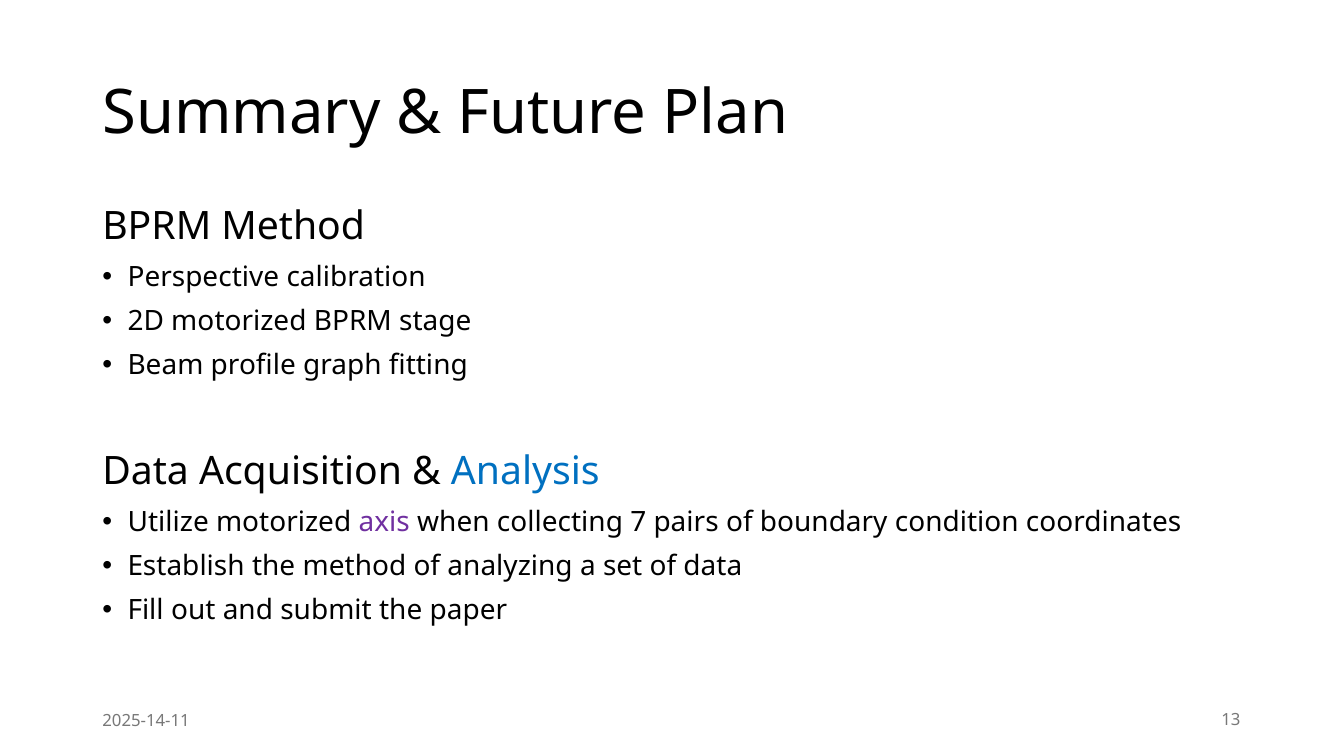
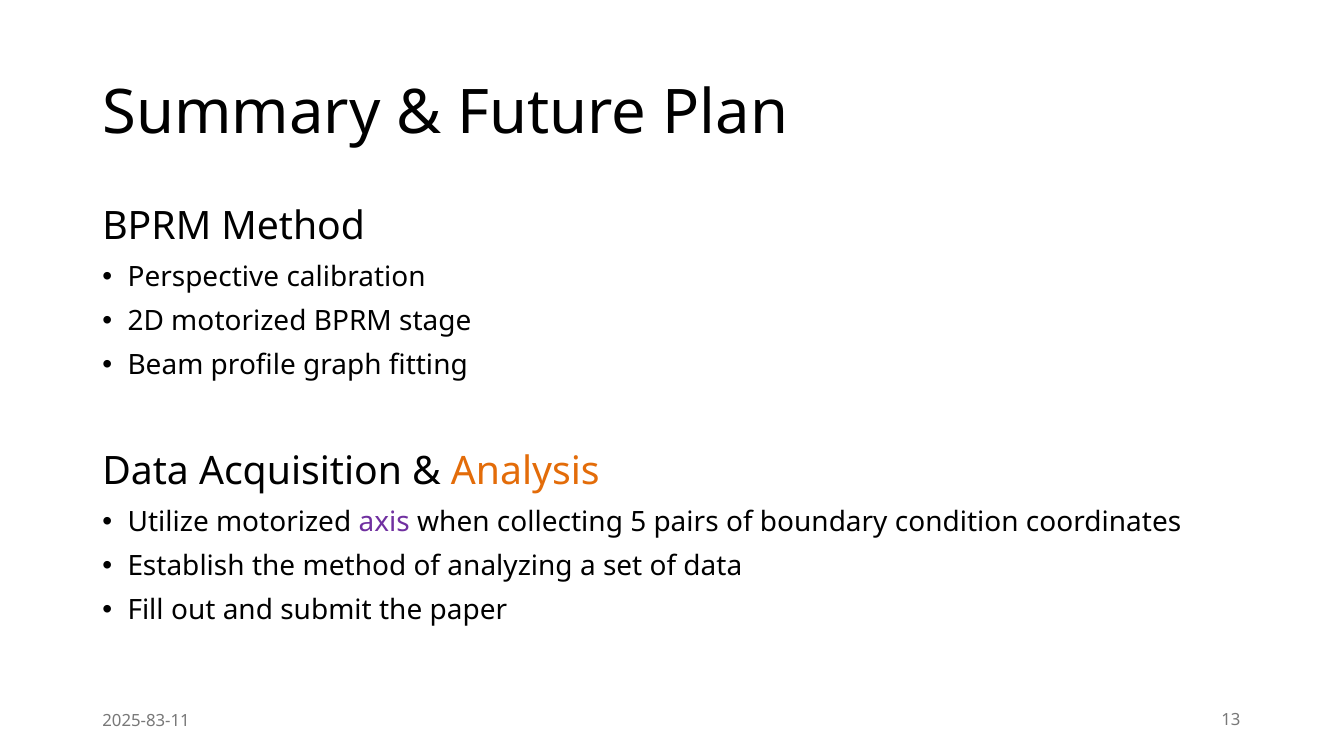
Analysis colour: blue -> orange
7: 7 -> 5
2025-14-11: 2025-14-11 -> 2025-83-11
